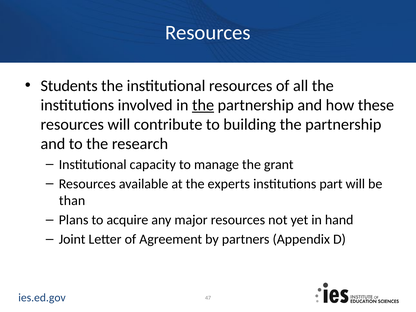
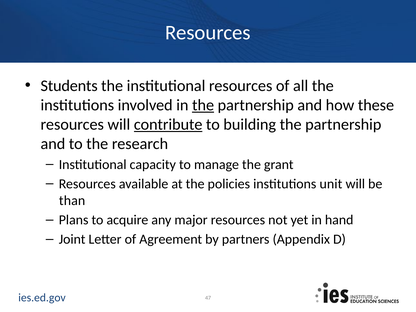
contribute underline: none -> present
experts: experts -> policies
part: part -> unit
